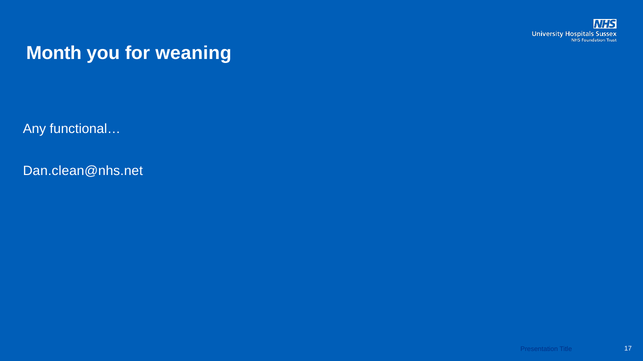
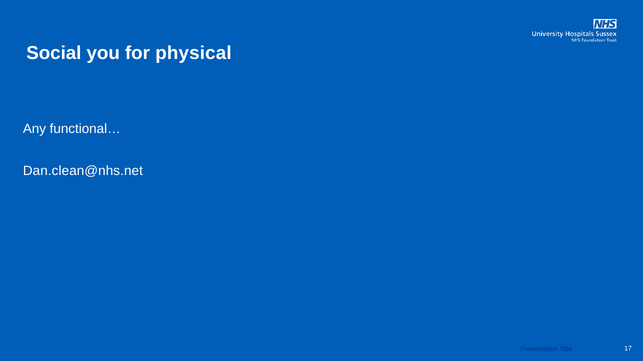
Month: Month -> Social
weaning: weaning -> physical
